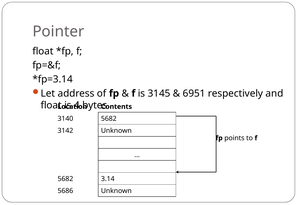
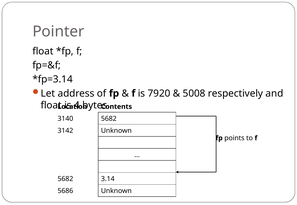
3145: 3145 -> 7920
6951: 6951 -> 5008
